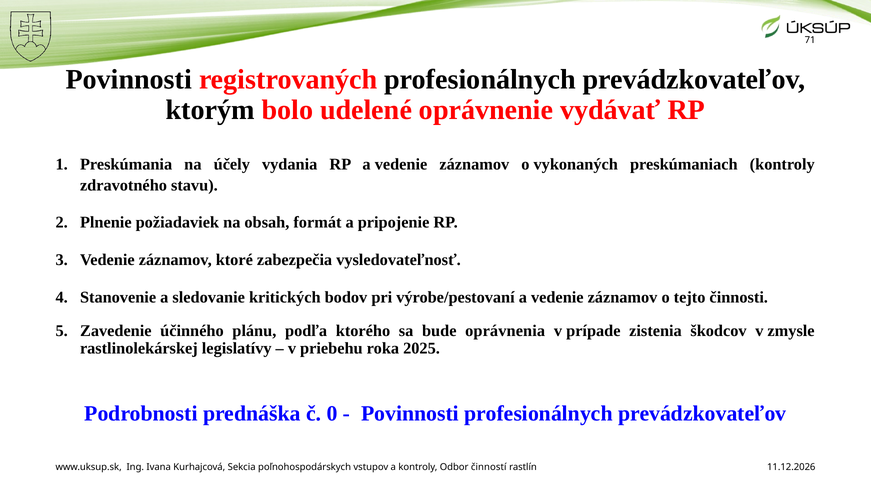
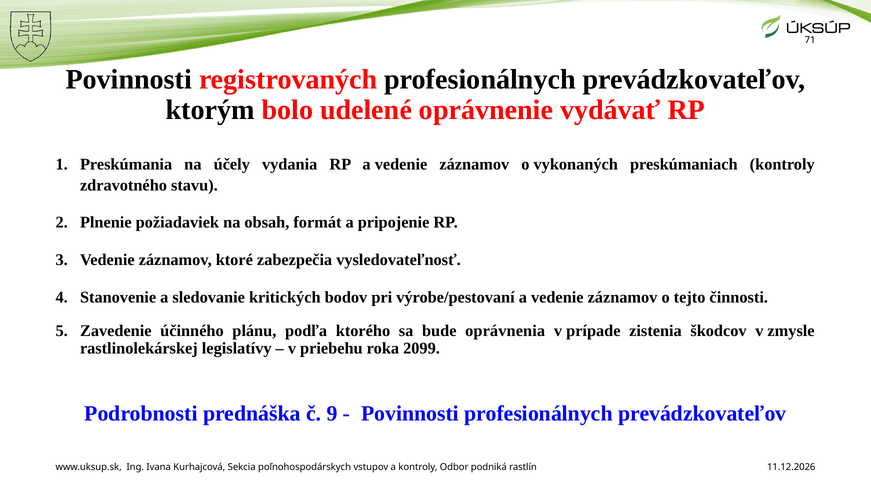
2025: 2025 -> 2099
0: 0 -> 9
činností: činností -> podniká
